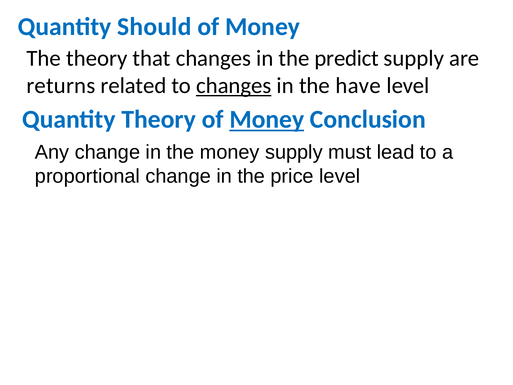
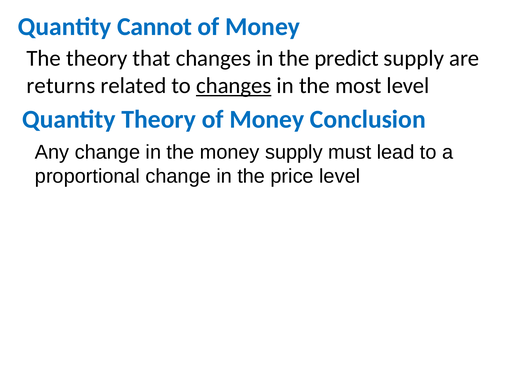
Should: Should -> Cannot
have: have -> most
Money at (267, 119) underline: present -> none
